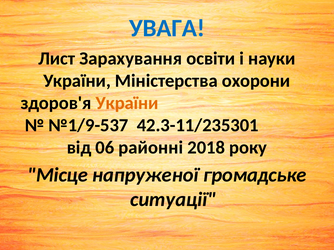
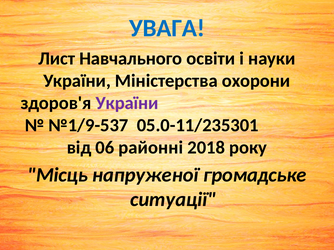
Зарахування: Зарахування -> Навчального
України at (127, 103) colour: orange -> purple
42.3-11/235301: 42.3-11/235301 -> 05.0-11/235301
Місце: Місце -> Місць
